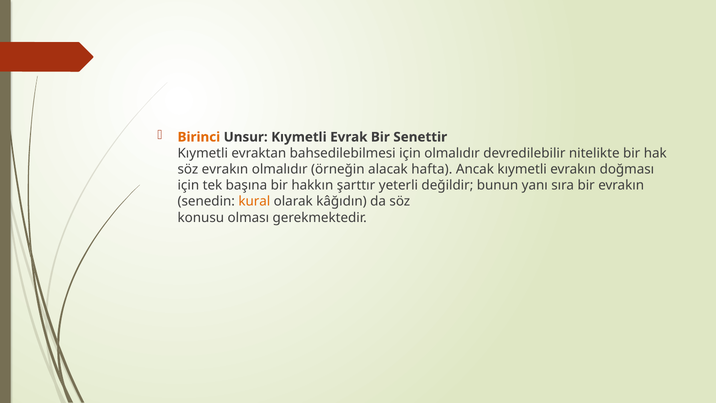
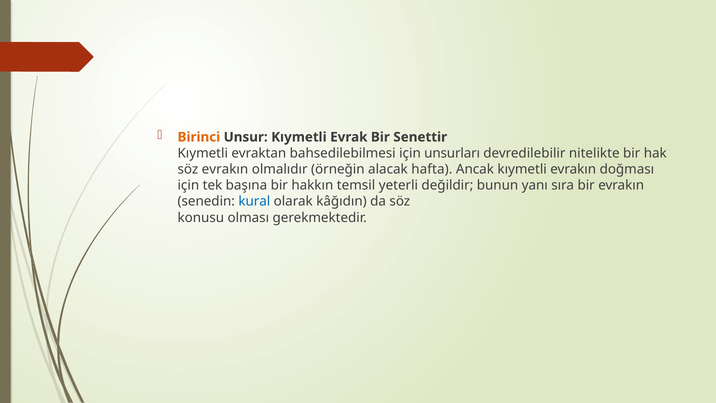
için olmalıdır: olmalıdır -> unsurları
şarttır: şarttır -> temsil
kural colour: orange -> blue
